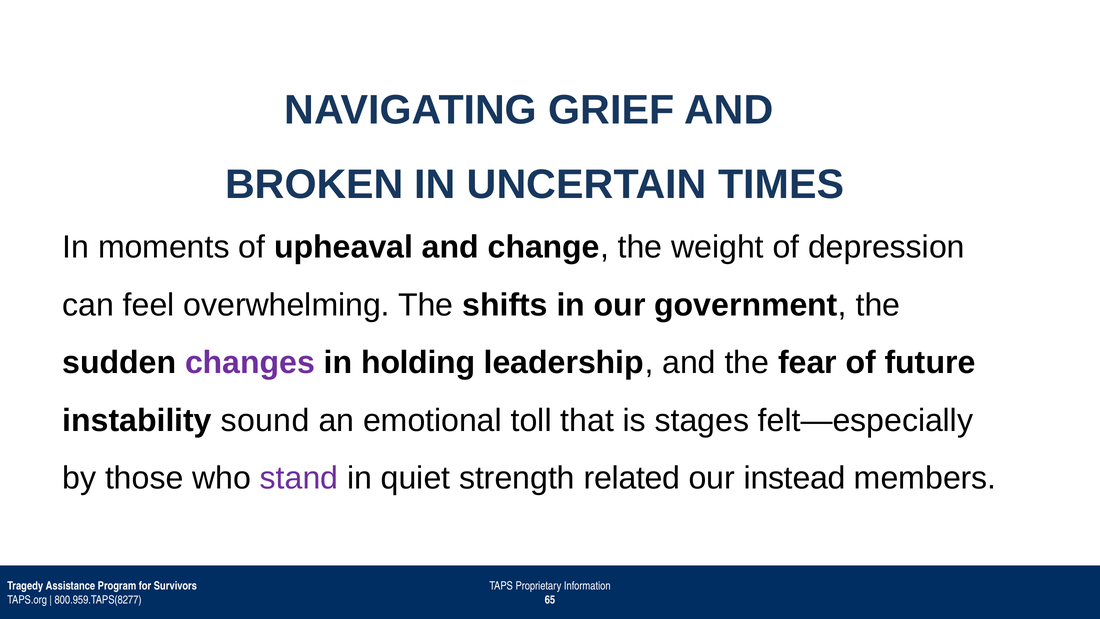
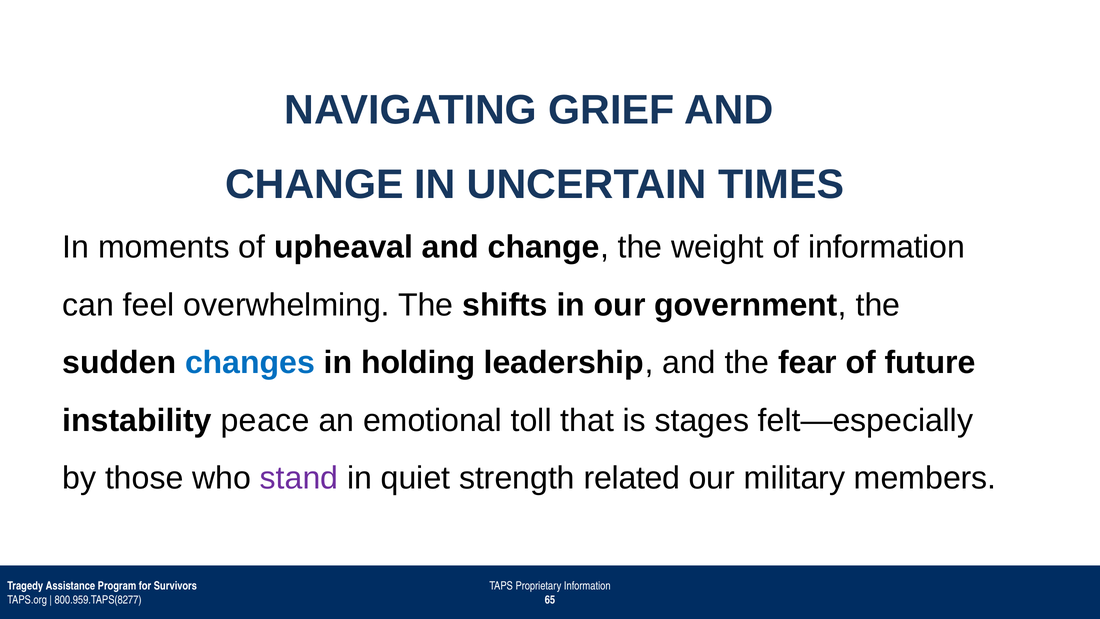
BROKEN at (314, 184): BROKEN -> CHANGE
of depression: depression -> information
changes colour: purple -> blue
sound: sound -> peace
instead: instead -> military
